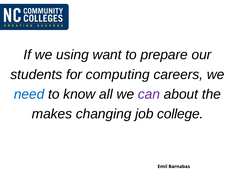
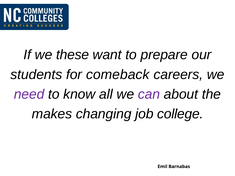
using: using -> these
computing: computing -> comeback
need colour: blue -> purple
